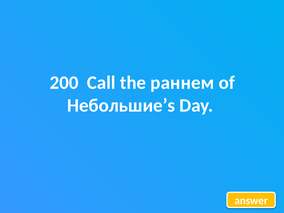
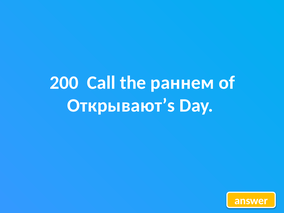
Небольшие’s: Небольшие’s -> Открывают’s
